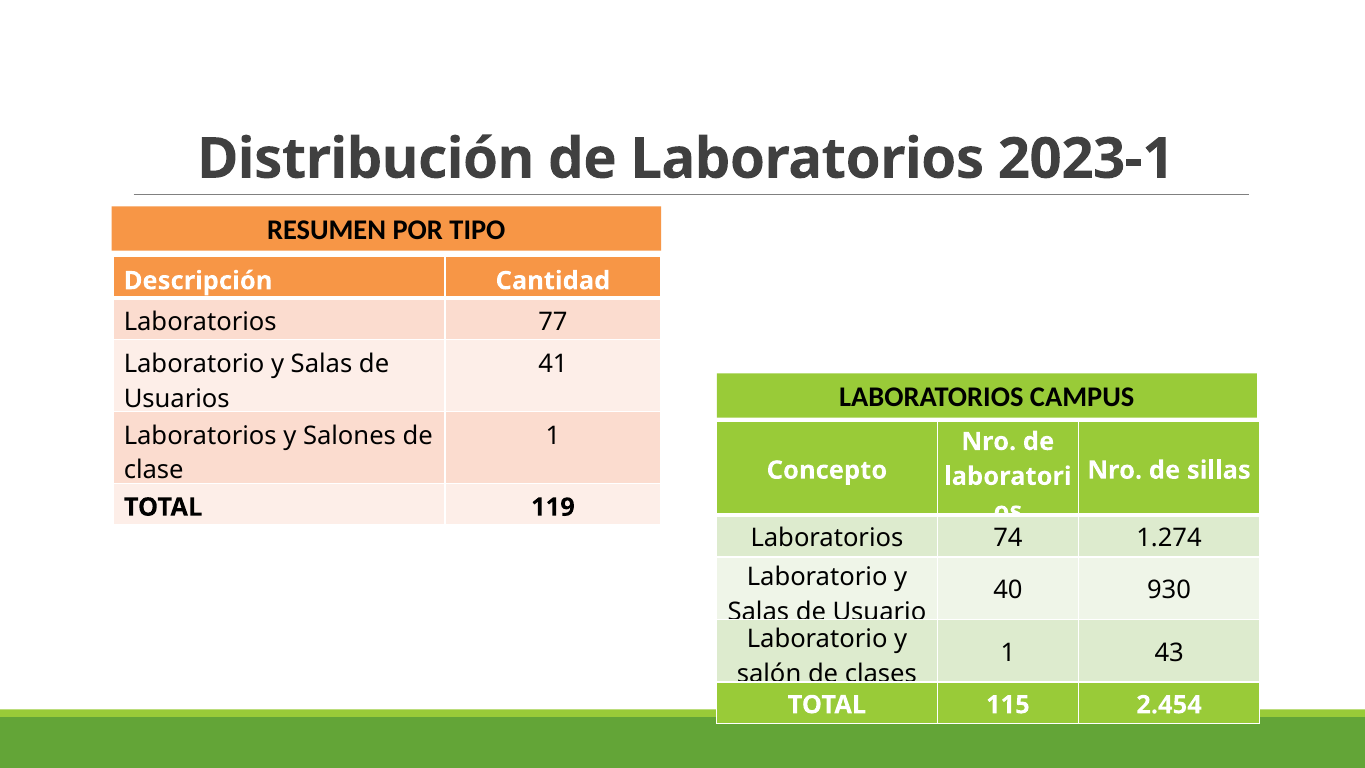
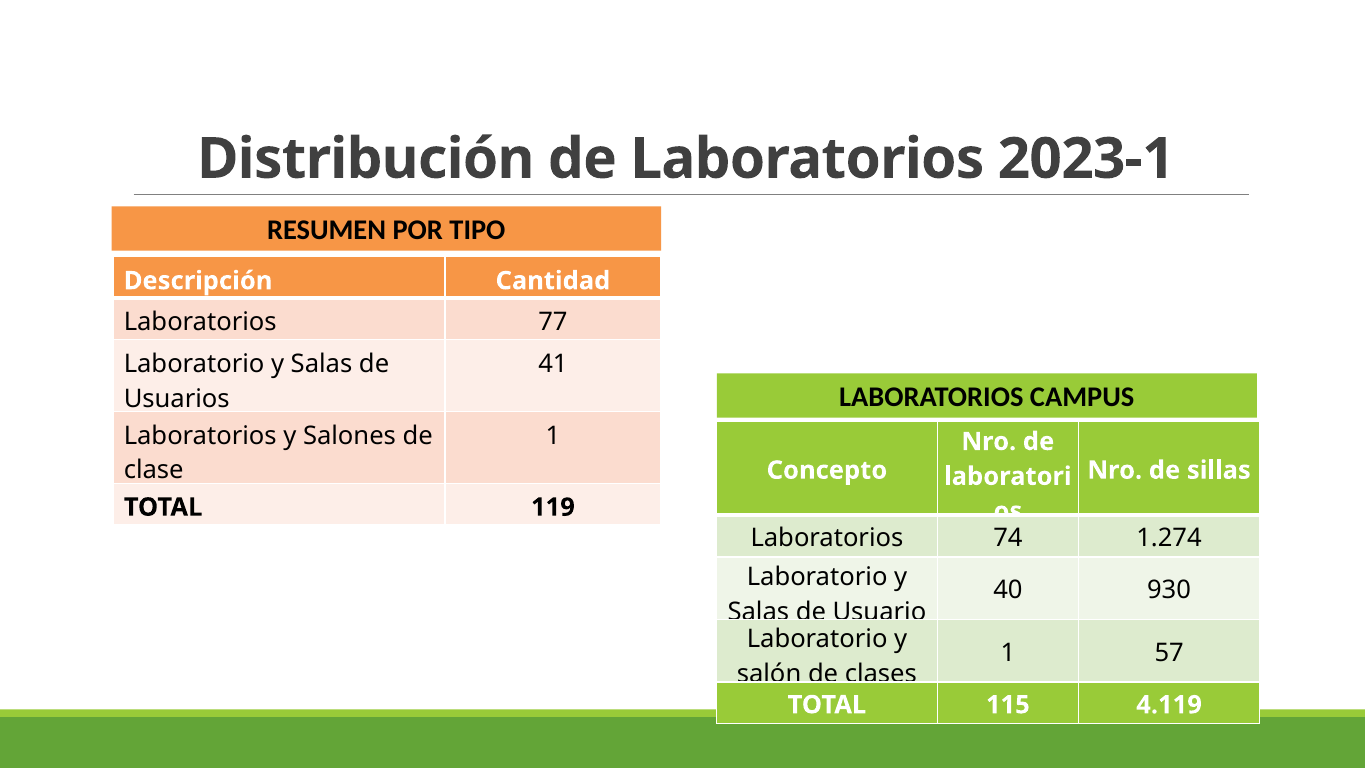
43: 43 -> 57
2.454: 2.454 -> 4.119
